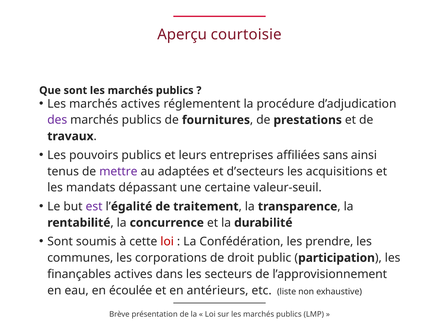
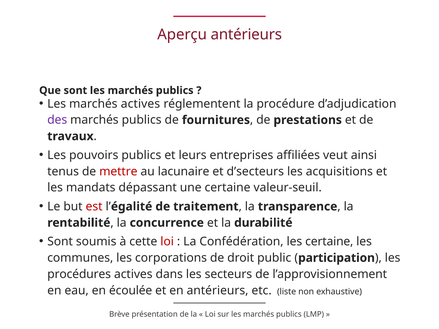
Aperçu courtoisie: courtoisie -> antérieurs
sans: sans -> veut
mettre colour: purple -> red
adaptées: adaptées -> lacunaire
est colour: purple -> red
les prendre: prendre -> certaine
finançables: finançables -> procédures
